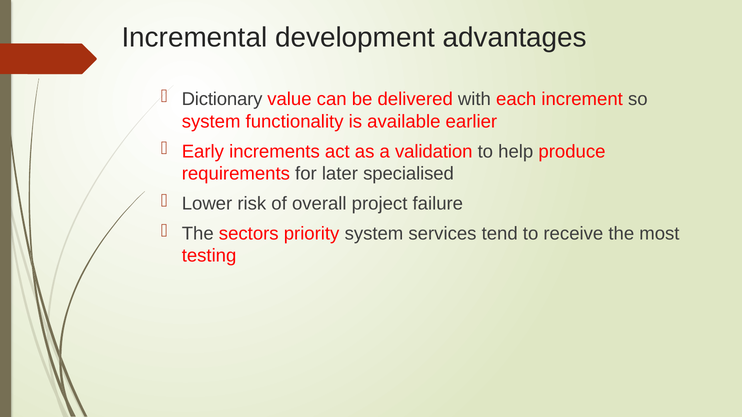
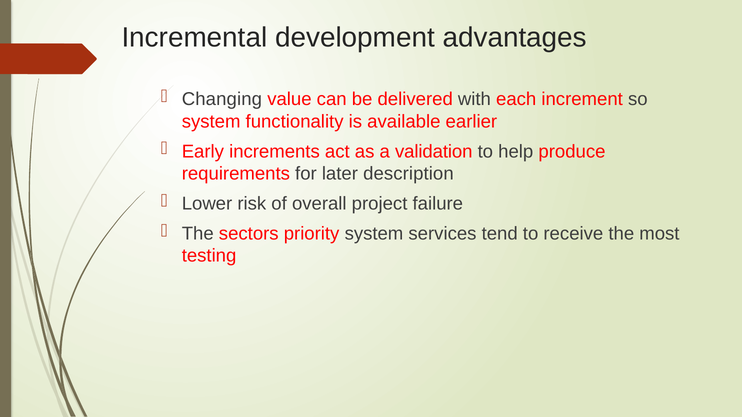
Dictionary: Dictionary -> Changing
specialised: specialised -> description
